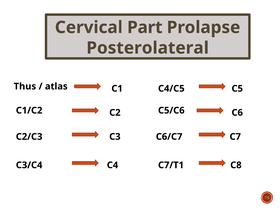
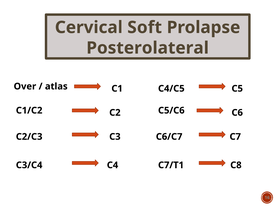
Part: Part -> Soft
Thus: Thus -> Over
